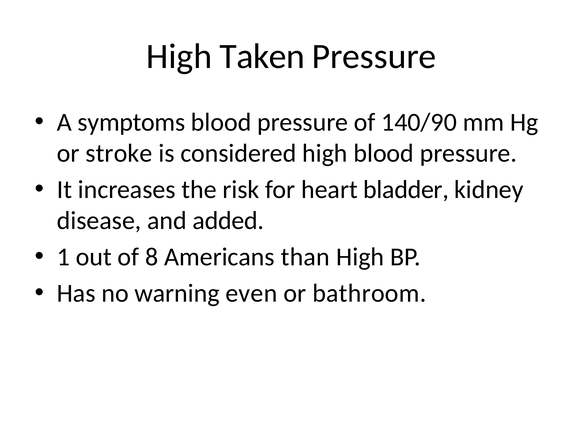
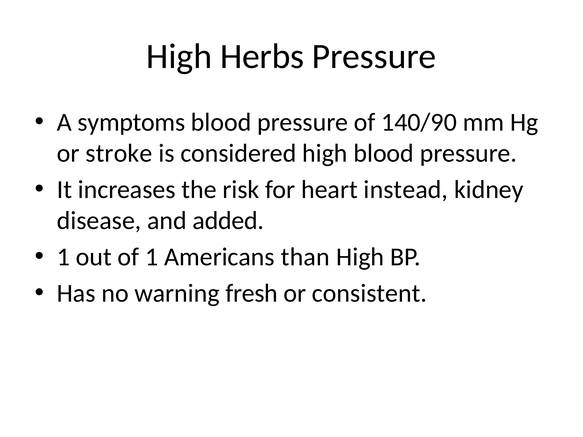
Taken: Taken -> Herbs
bladder: bladder -> instead
of 8: 8 -> 1
even: even -> fresh
bathroom: bathroom -> consistent
